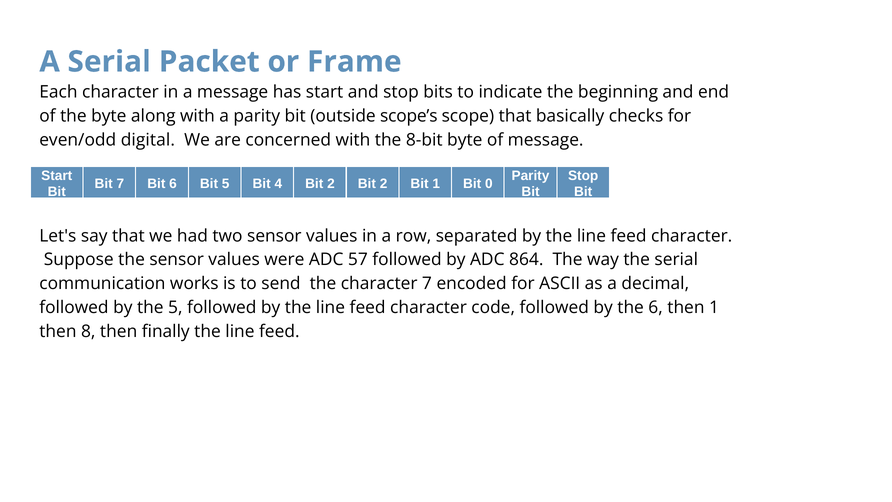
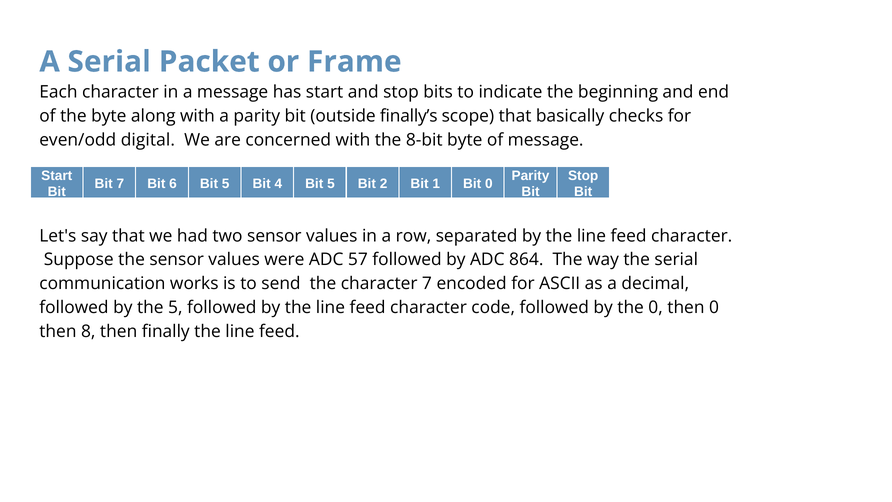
scope’s: scope’s -> finally’s
4 Bit 2: 2 -> 5
the 6: 6 -> 0
then 1: 1 -> 0
